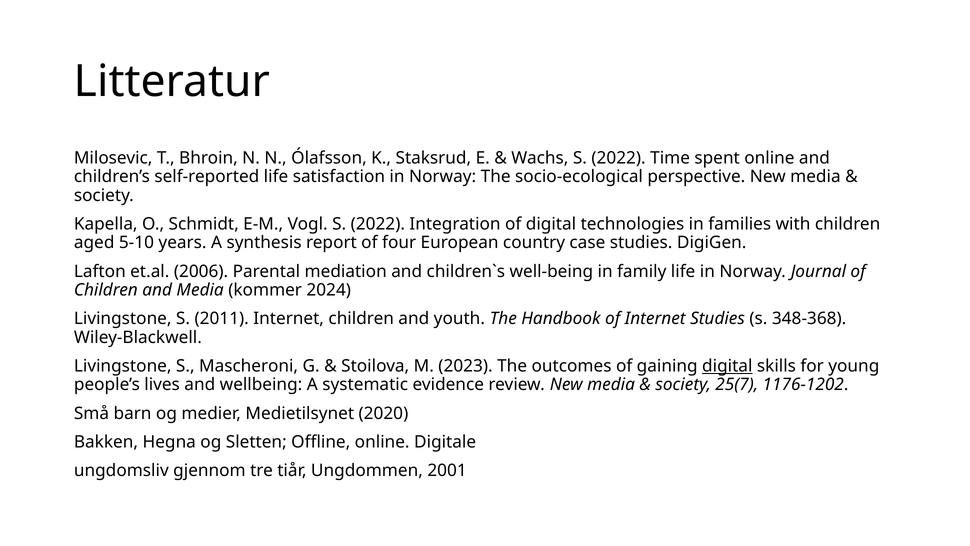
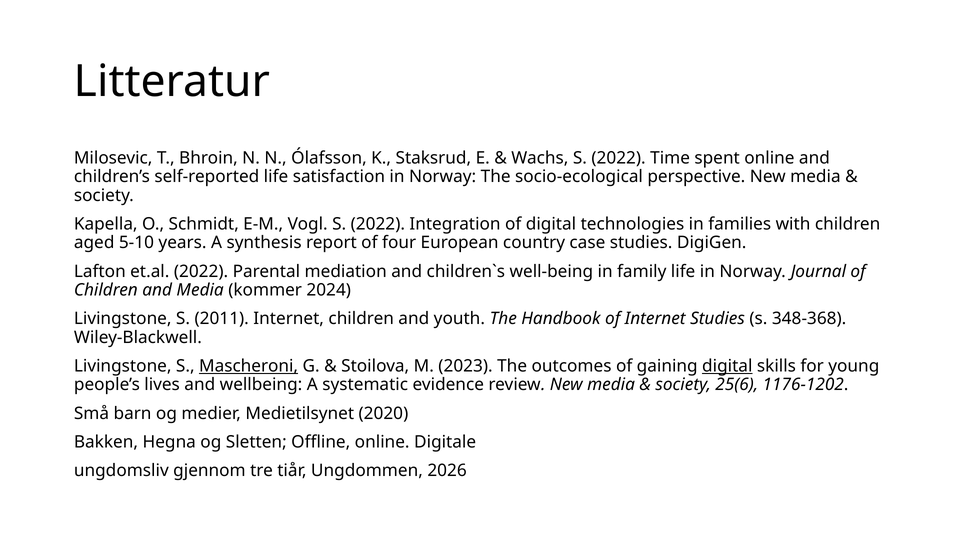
et.al 2006: 2006 -> 2022
Mascheroni underline: none -> present
25(7: 25(7 -> 25(6
2001: 2001 -> 2026
